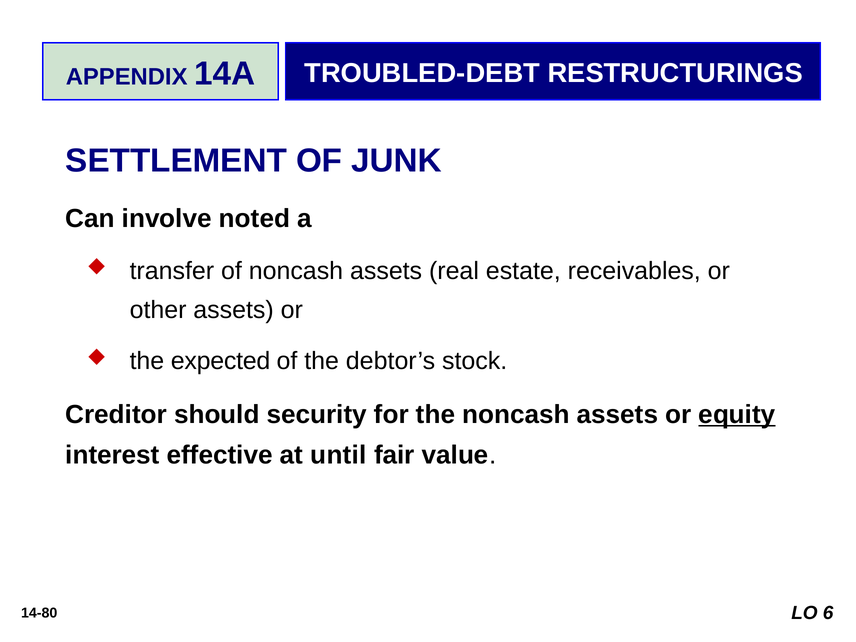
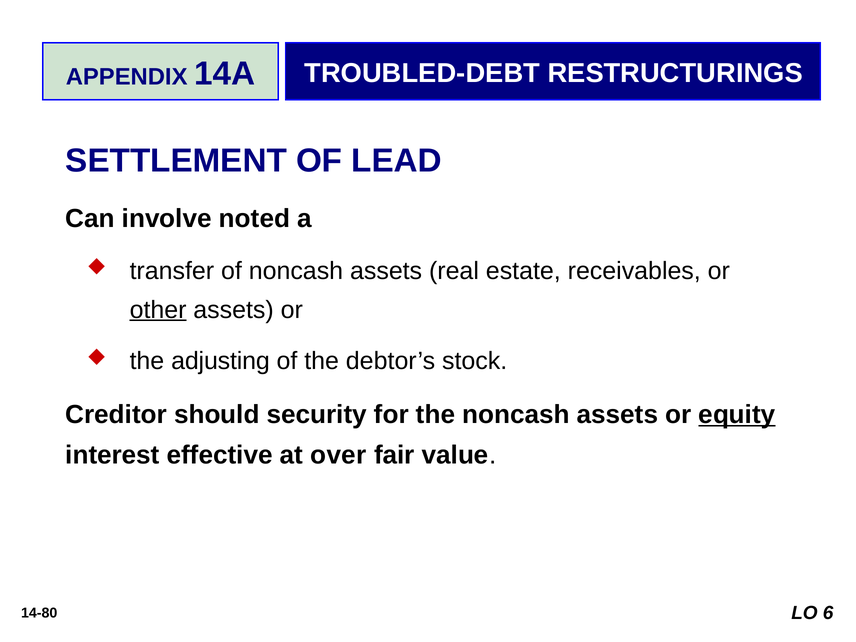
JUNK: JUNK -> LEAD
other underline: none -> present
expected: expected -> adjusting
until: until -> over
